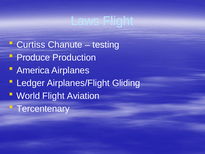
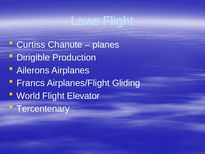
testing: testing -> planes
Produce: Produce -> Dirigible
America: America -> Ailerons
Ledger: Ledger -> Francs
Aviation: Aviation -> Elevator
